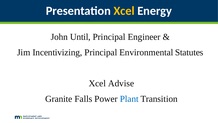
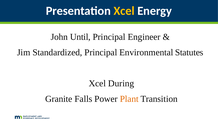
Incentivizing: Incentivizing -> Standardized
Advise: Advise -> During
Plant colour: blue -> orange
